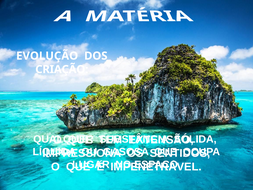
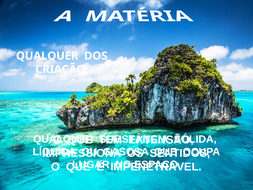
EVOLUÇÃO at (47, 56): EVOLUÇÃO -> QUALQUER
